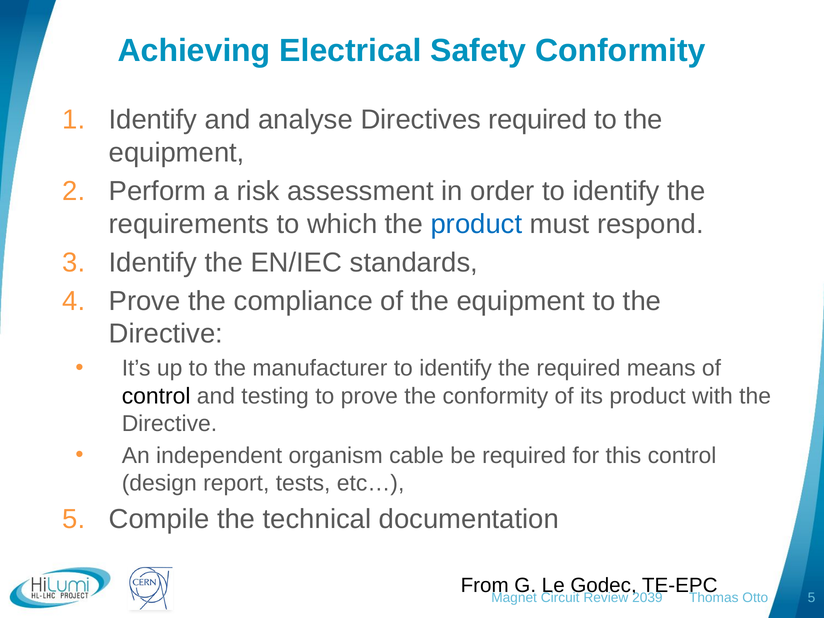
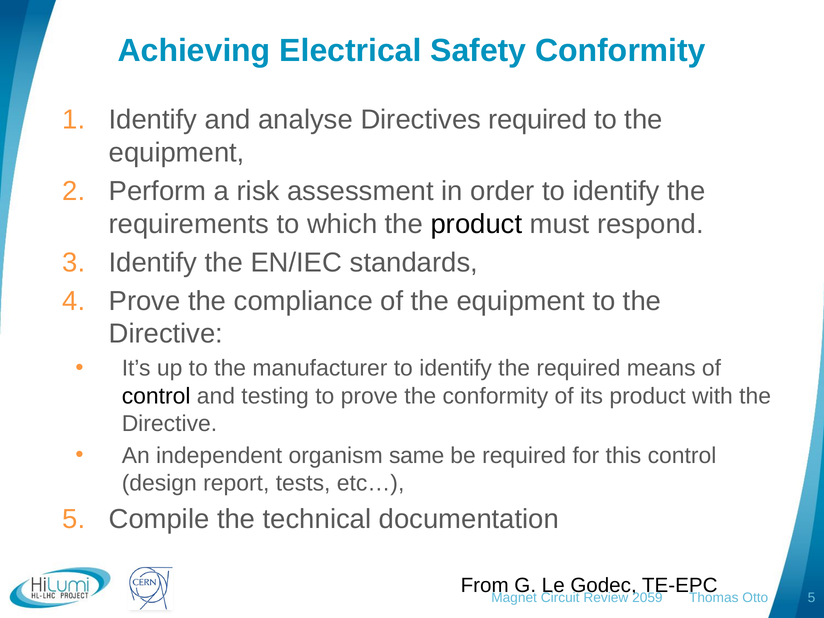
product at (476, 224) colour: blue -> black
cable: cable -> same
2039: 2039 -> 2059
